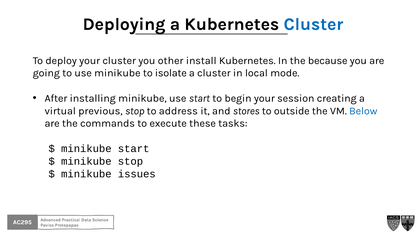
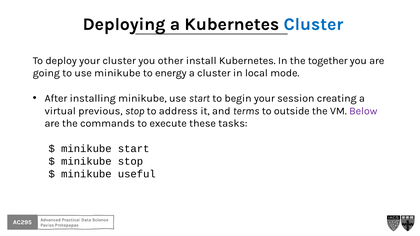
because: because -> together
isolate: isolate -> energy
stores: stores -> terms
Below colour: blue -> purple
issues: issues -> useful
